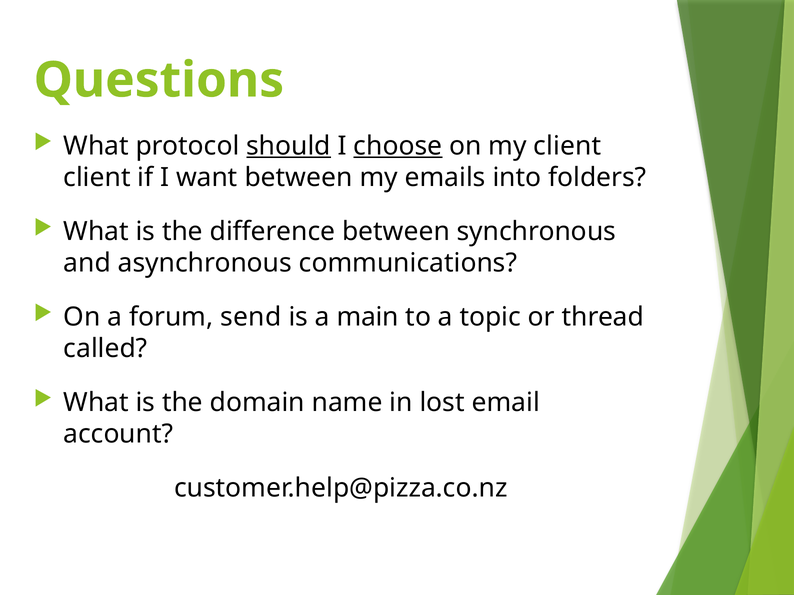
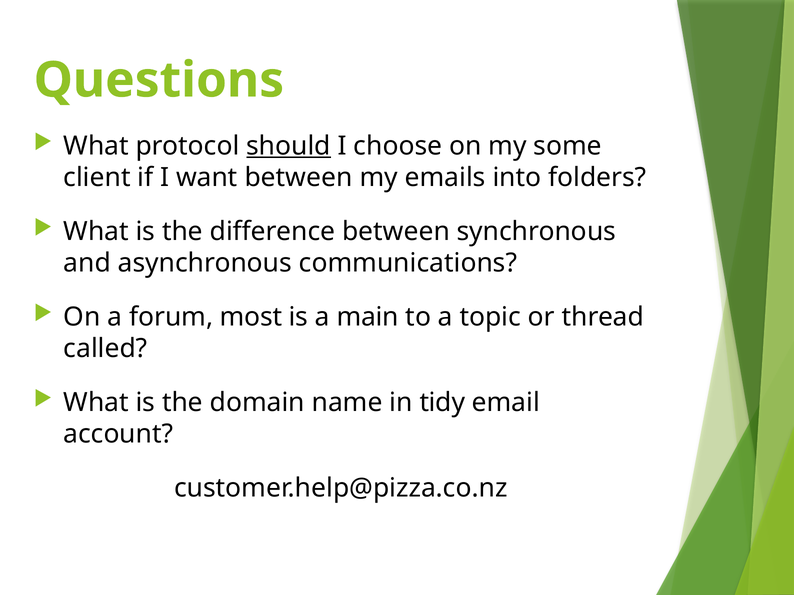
choose underline: present -> none
my client: client -> some
send: send -> most
lost: lost -> tidy
